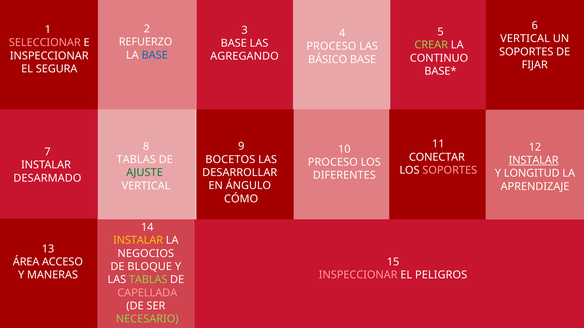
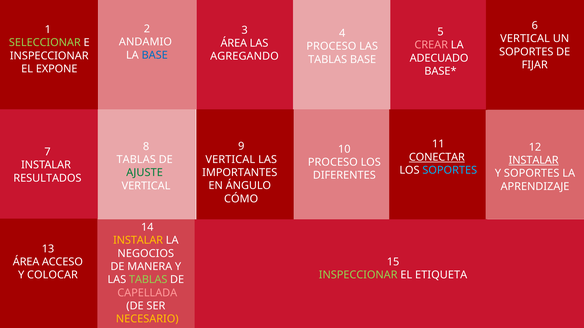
REFUERZO: REFUERZO -> ANDAMIO
SELECCIONAR colour: pink -> light green
BASE at (234, 43): BASE -> ÁREA
CREAR colour: light green -> pink
CONTINUO at (439, 58): CONTINUO -> ADECUADO
BÁSICO at (328, 59): BÁSICO -> TABLAS
SEGURA: SEGURA -> EXPONE
CONECTAR underline: none -> present
BOCETOS at (230, 160): BOCETOS -> VERTICAL
SOPORTES at (450, 171) colour: pink -> light blue
DESARROLLAR: DESARROLLAR -> IMPORTANTES
Y LONGITUD: LONGITUD -> SOPORTES
DESARMADO: DESARMADO -> RESULTADOS
BLOQUE: BLOQUE -> MANERA
MANERAS: MANERAS -> COLOCAR
INSPECCIONAR at (358, 275) colour: pink -> light green
PELIGROS: PELIGROS -> ETIQUETA
NECESARIO colour: light green -> yellow
